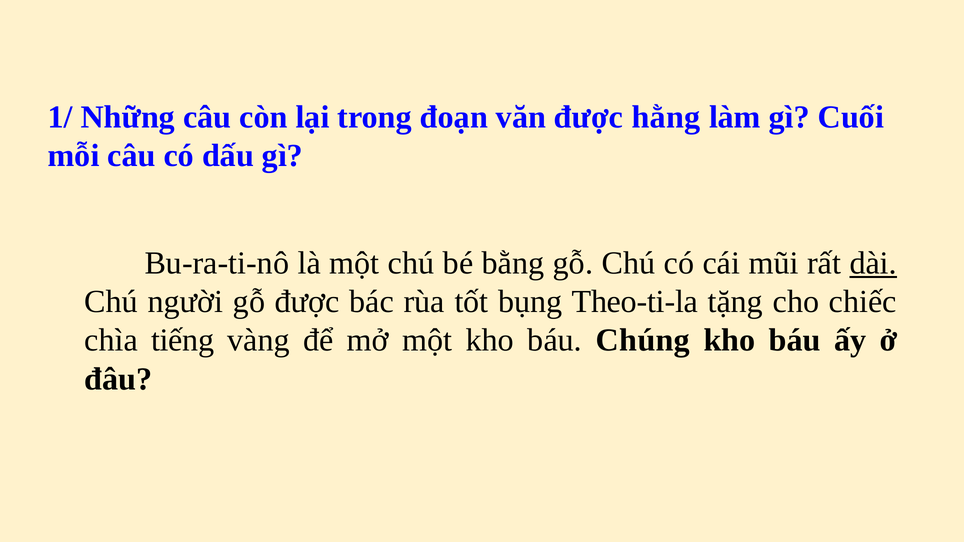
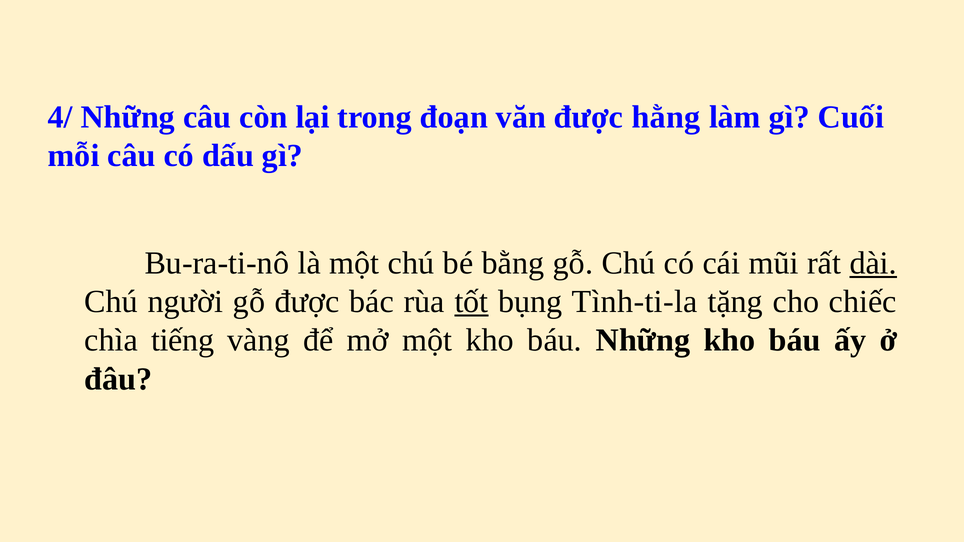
1/: 1/ -> 4/
tốt underline: none -> present
Theo-ti-la: Theo-ti-la -> Tình-ti-la
báu Chúng: Chúng -> Những
